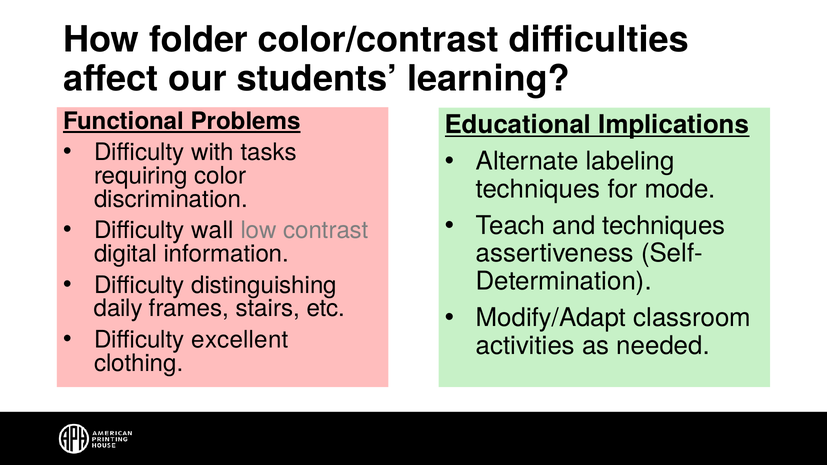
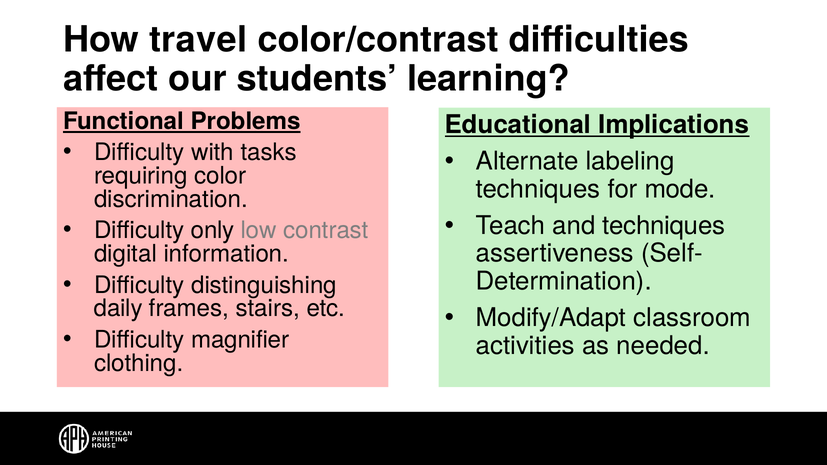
folder: folder -> travel
wall: wall -> only
excellent: excellent -> magnifier
